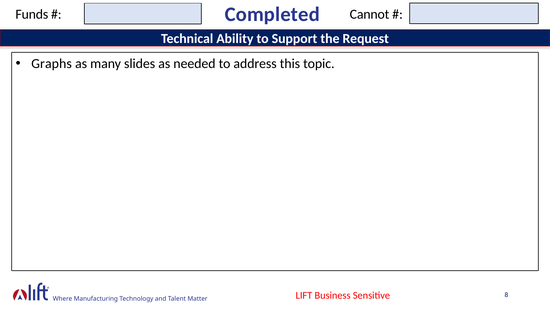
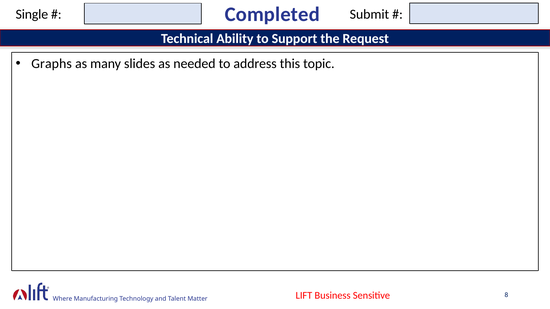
Funds: Funds -> Single
Cannot: Cannot -> Submit
